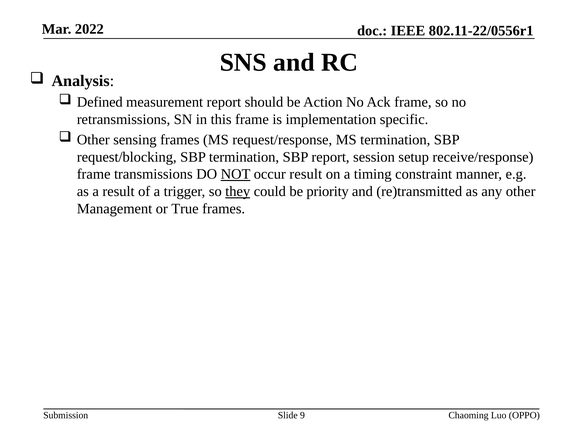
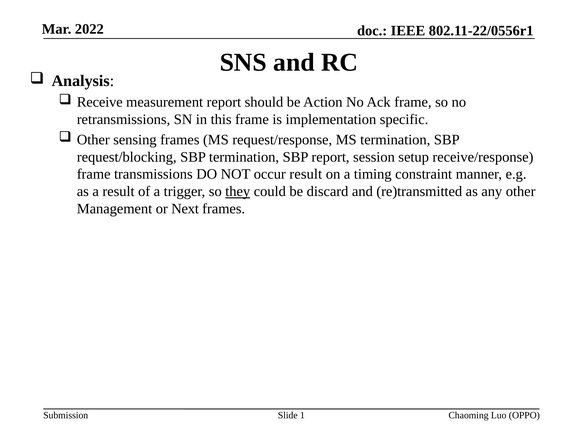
Defined: Defined -> Receive
NOT underline: present -> none
priority: priority -> discard
True: True -> Next
9: 9 -> 1
